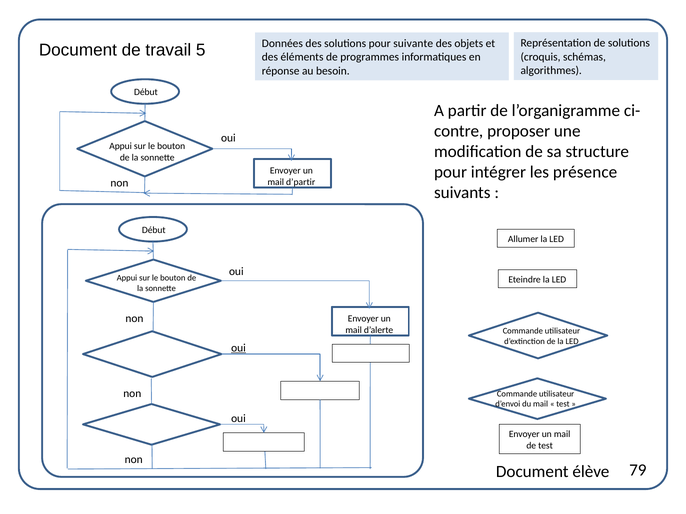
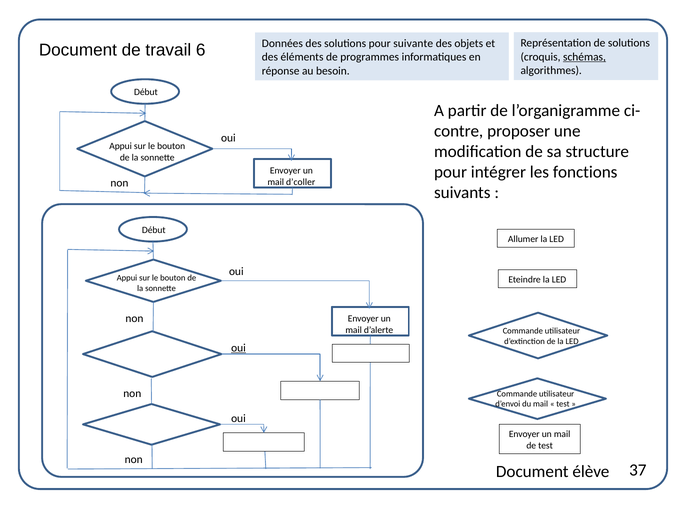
5: 5 -> 6
schémas underline: none -> present
présence: présence -> fonctions
d’partir: d’partir -> d’coller
79: 79 -> 37
